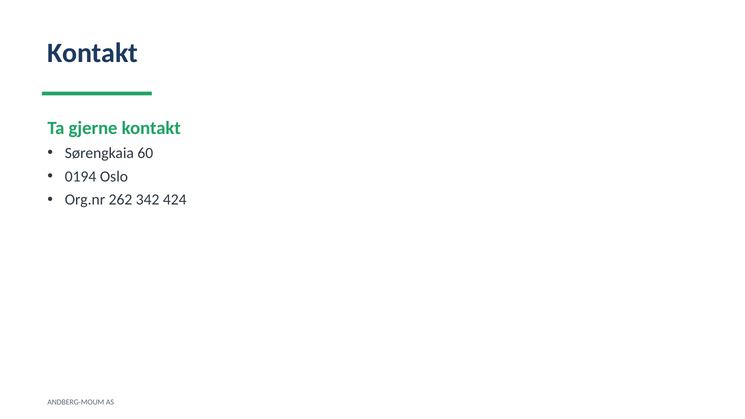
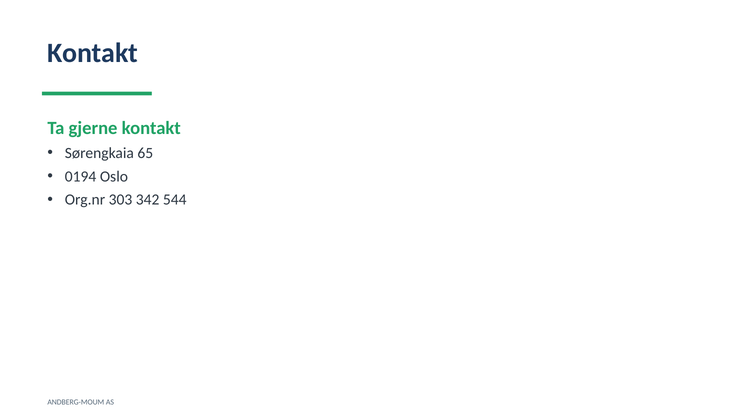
60: 60 -> 65
262: 262 -> 303
424: 424 -> 544
